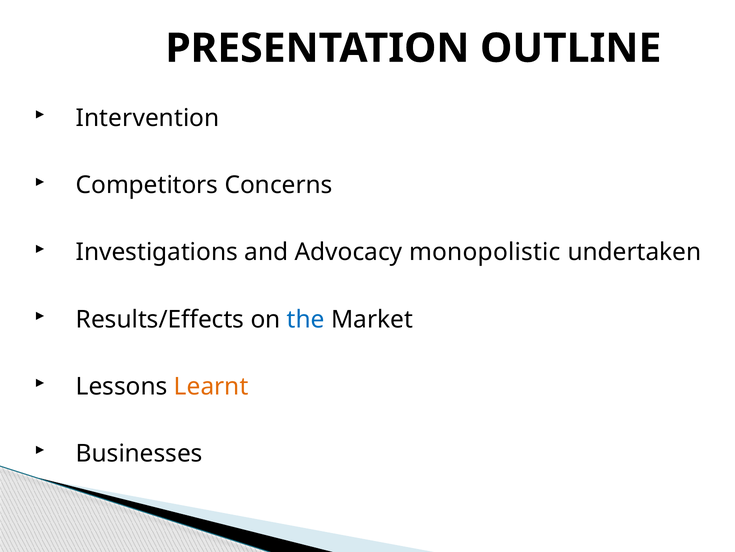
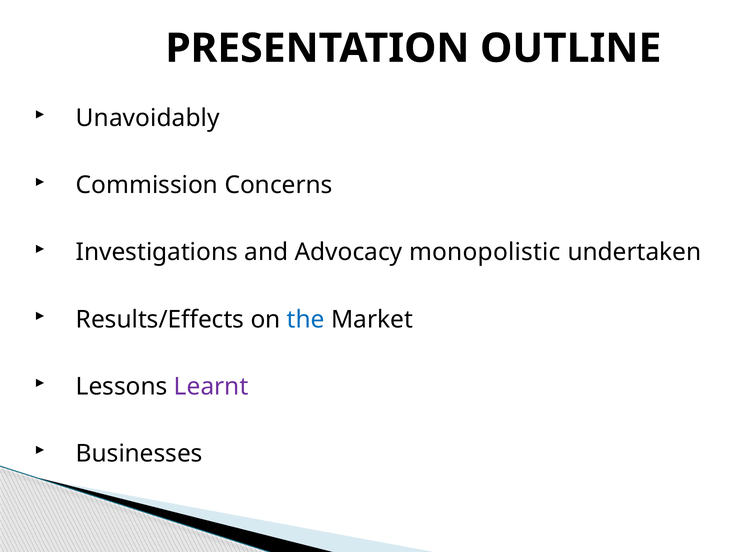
Intervention: Intervention -> Unavoidably
Competitors: Competitors -> Commission
Learnt colour: orange -> purple
